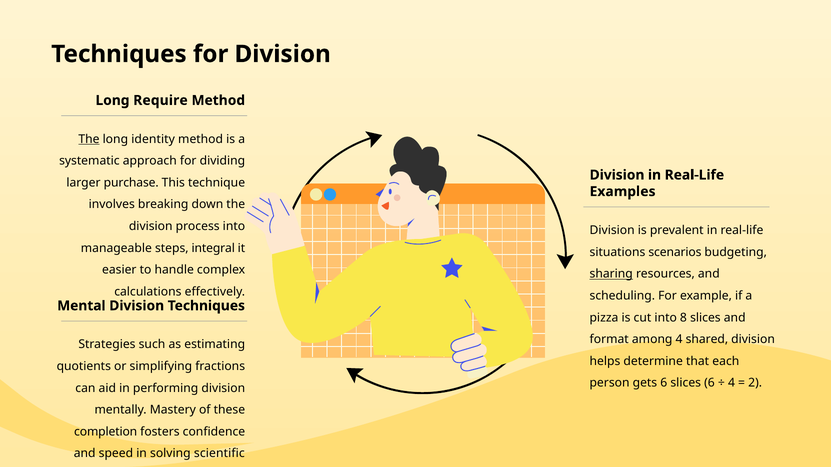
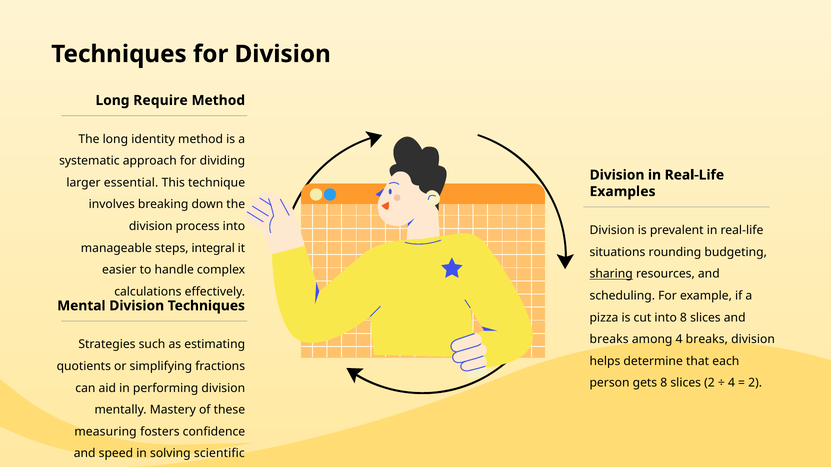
The at (89, 139) underline: present -> none
purchase: purchase -> essential
scenarios: scenarios -> rounding
format at (609, 340): format -> breaks
4 shared: shared -> breaks
gets 6: 6 -> 8
slices 6: 6 -> 2
completion: completion -> measuring
